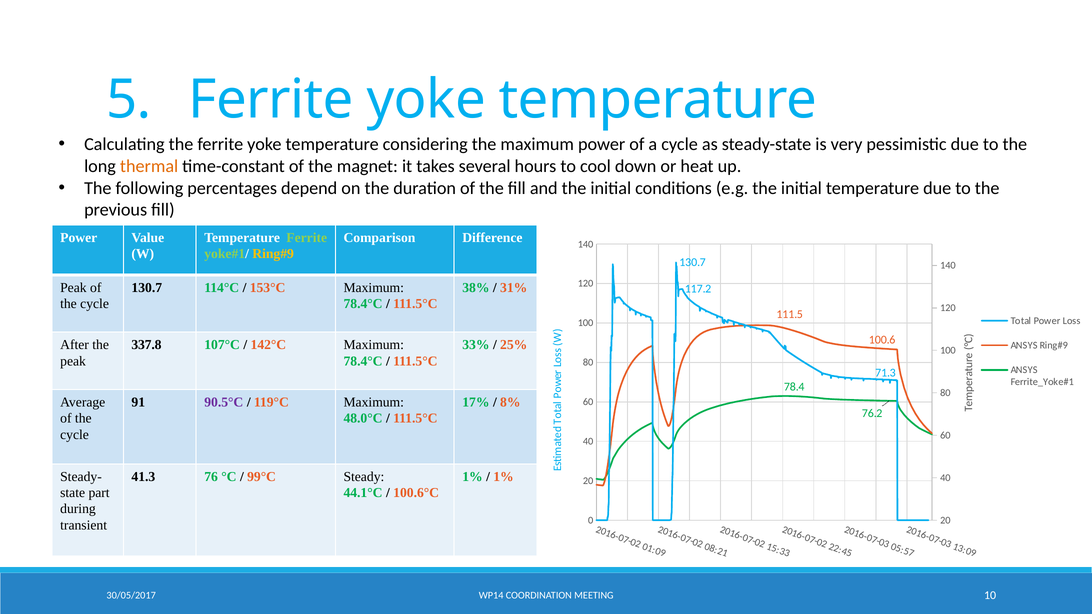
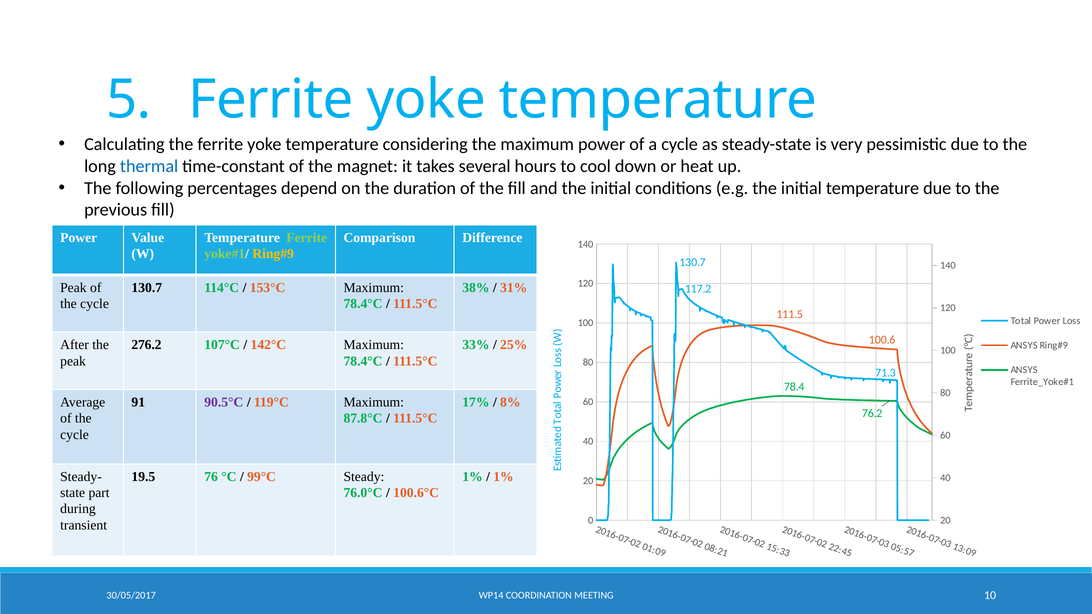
thermal colour: orange -> blue
337.8: 337.8 -> 276.2
48.0°C: 48.0°C -> 87.8°C
41.3: 41.3 -> 19.5
44.1°C: 44.1°C -> 76.0°C
